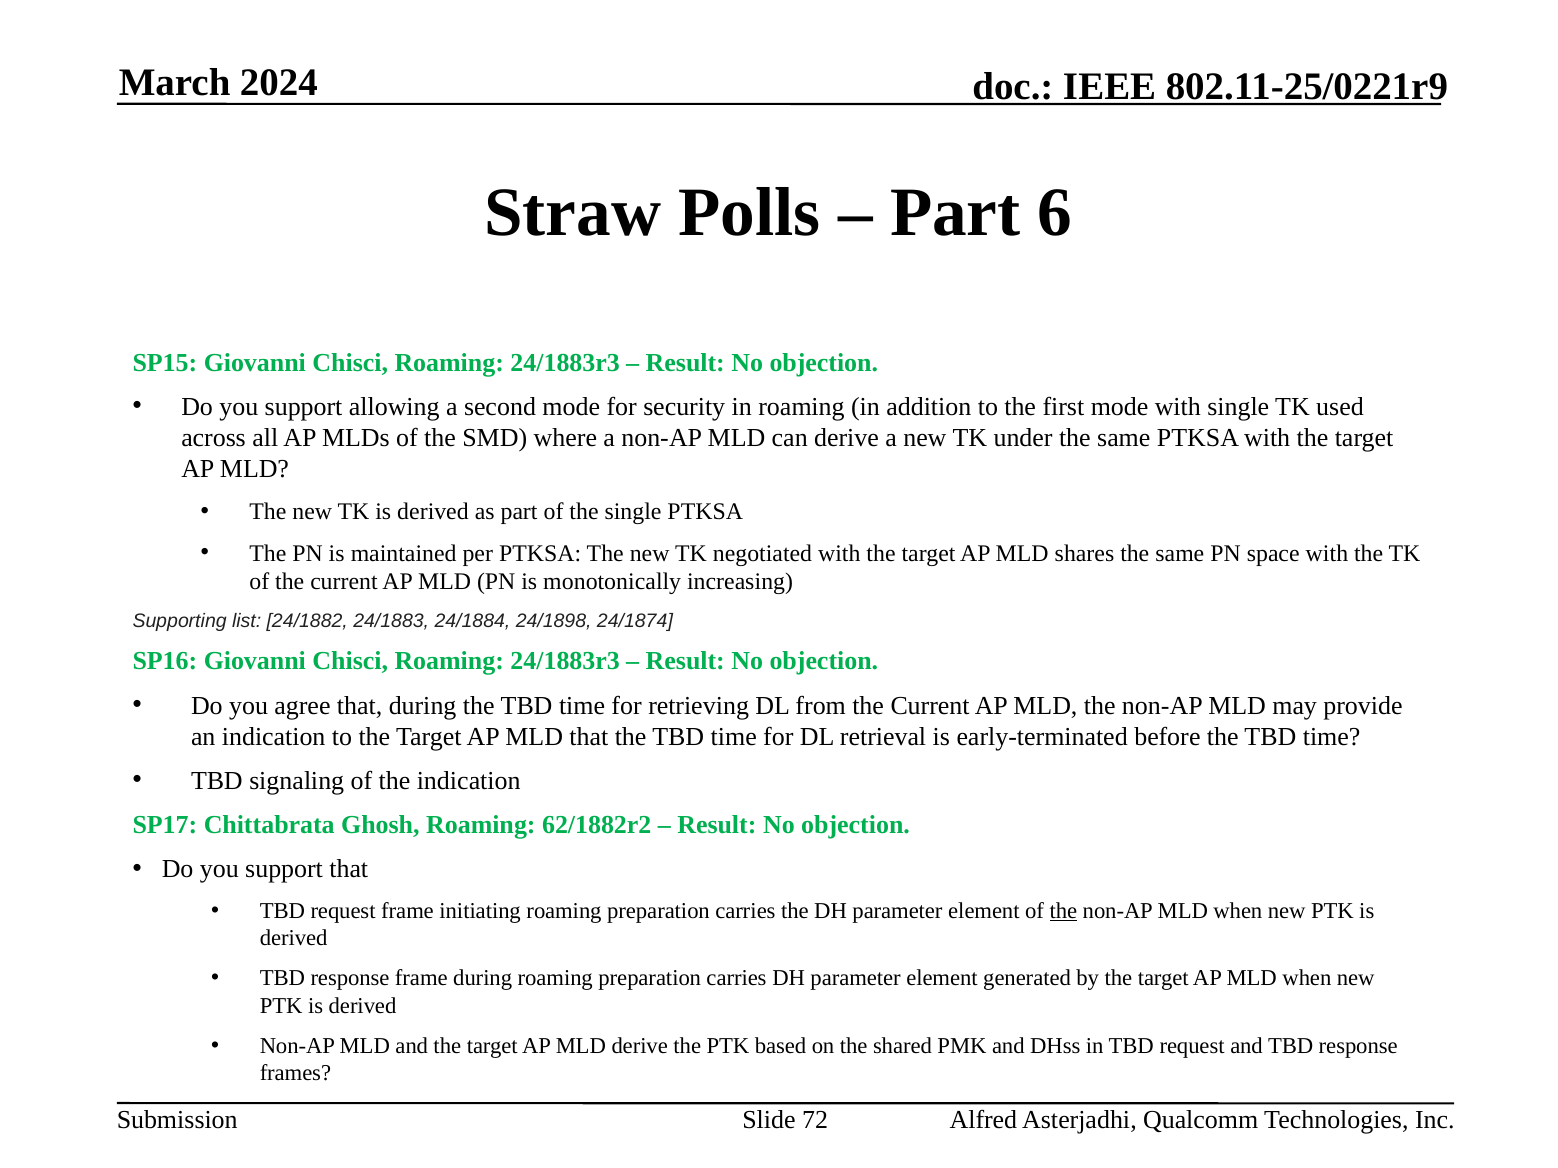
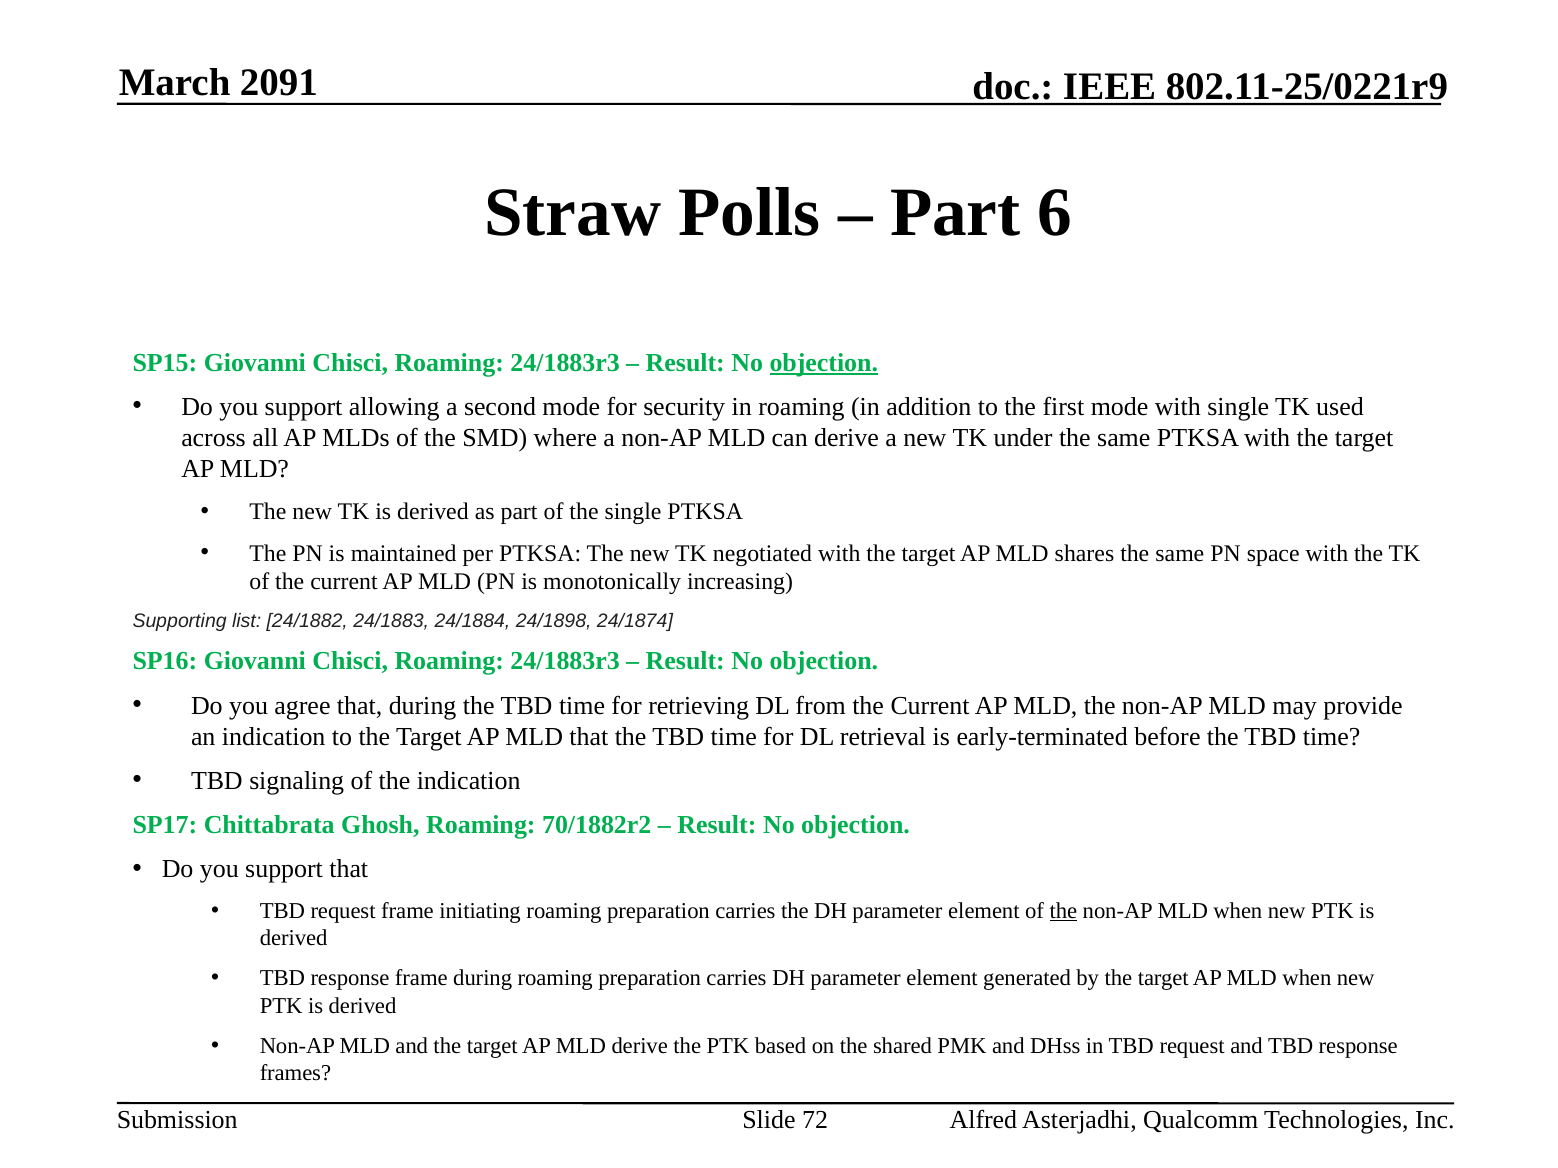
2024: 2024 -> 2091
objection at (824, 363) underline: none -> present
62/1882r2: 62/1882r2 -> 70/1882r2
